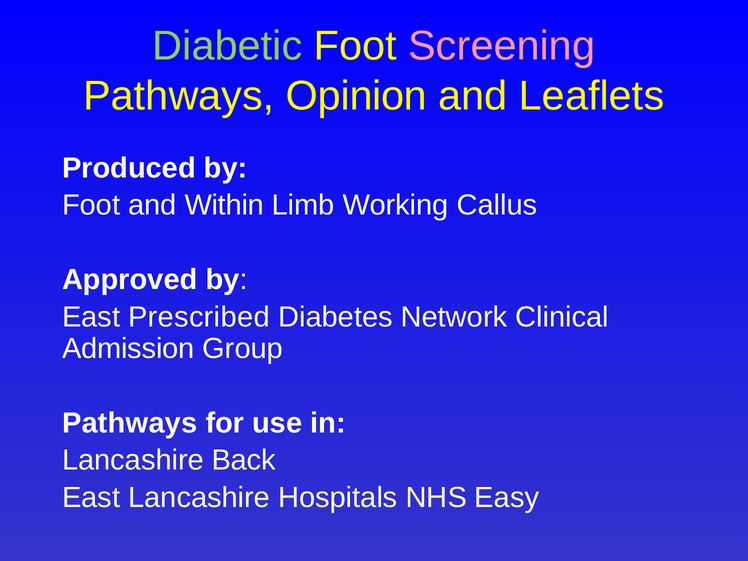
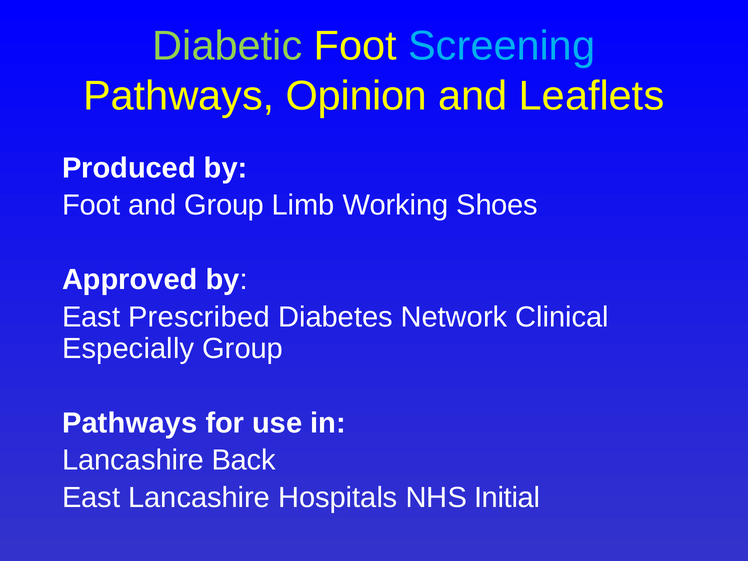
Screening colour: pink -> light blue
and Within: Within -> Group
Callus: Callus -> Shoes
Admission: Admission -> Especially
Easy: Easy -> Initial
